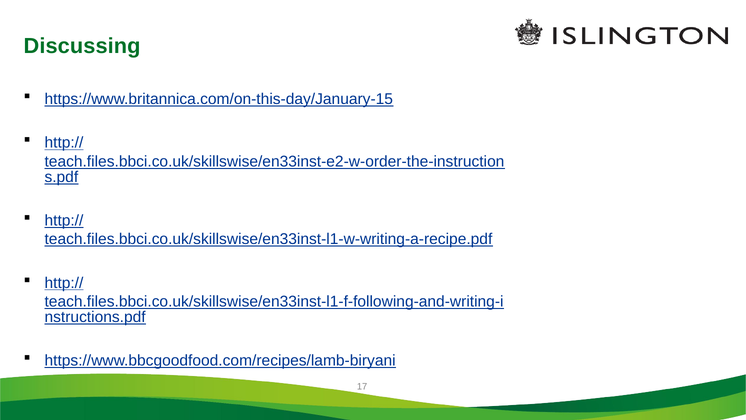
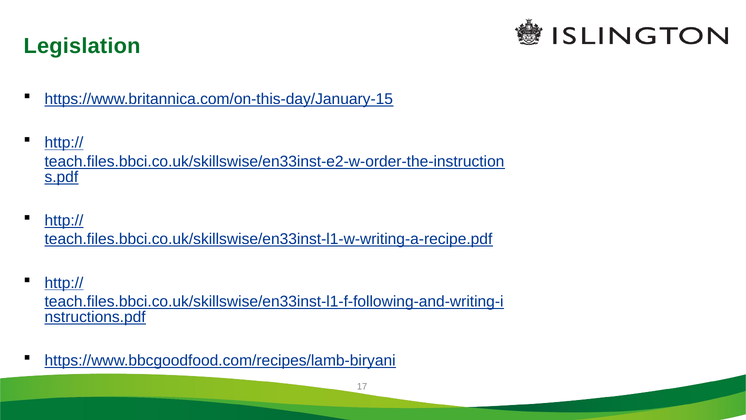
Discussing: Discussing -> Legislation
